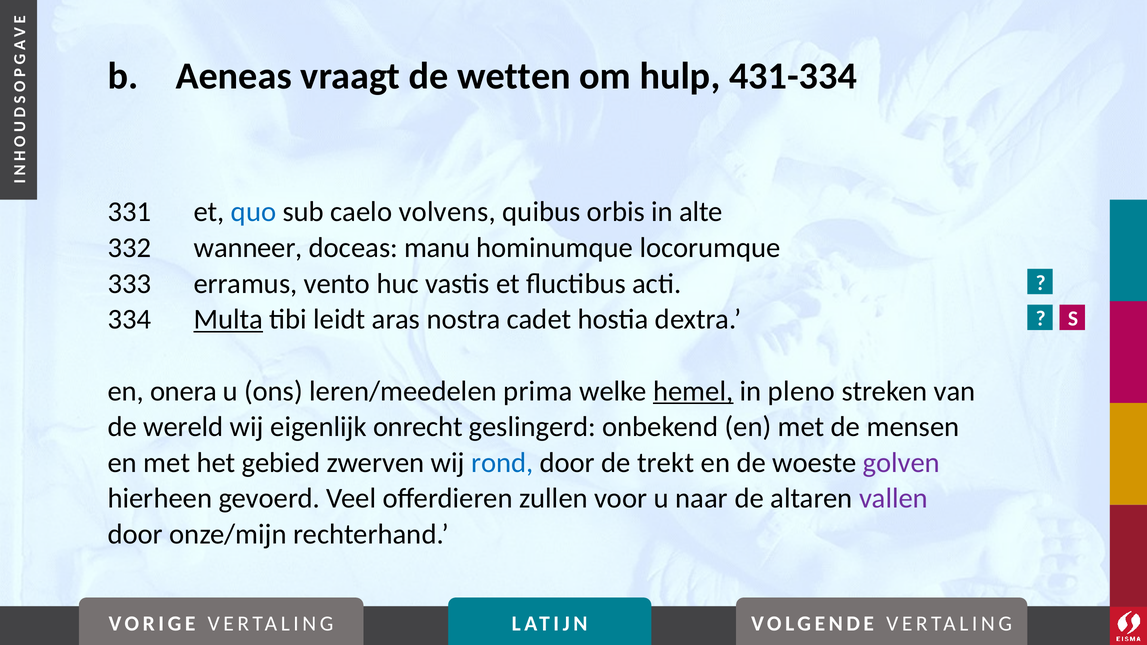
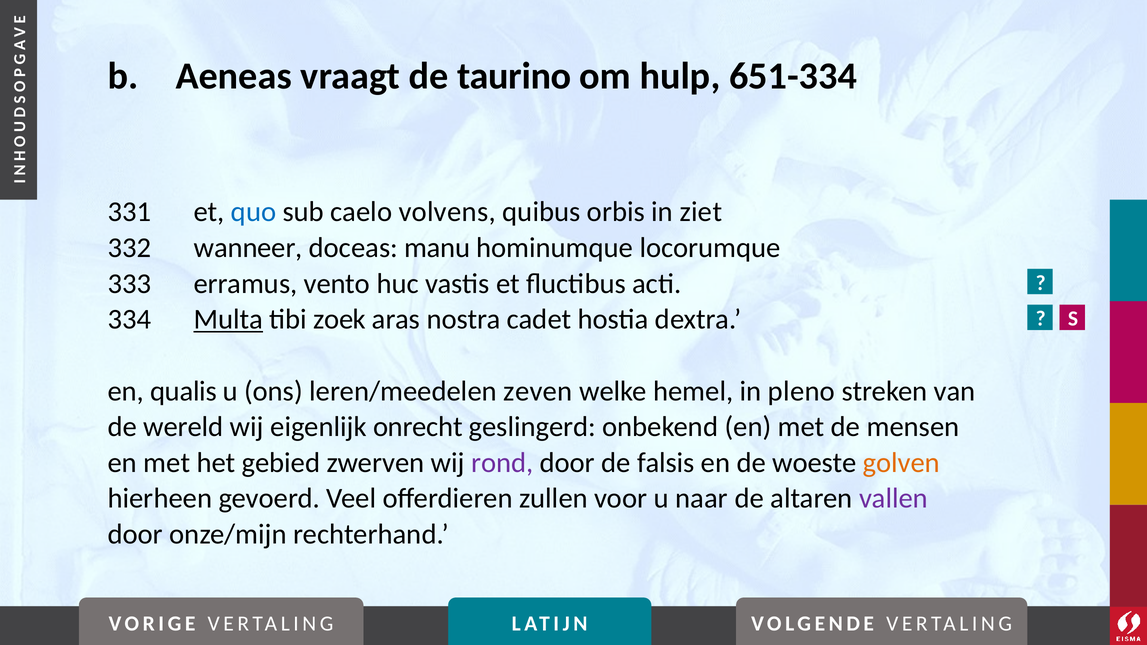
wetten: wetten -> taurino
431-334: 431-334 -> 651-334
alte: alte -> ziet
leidt: leidt -> zoek
onera: onera -> qualis
prima: prima -> zeven
hemel underline: present -> none
rond colour: blue -> purple
trekt: trekt -> falsis
golven colour: purple -> orange
